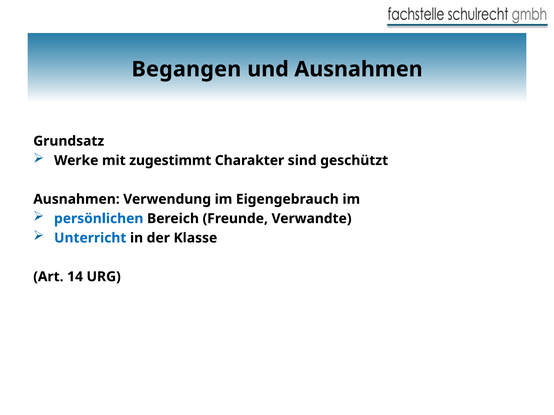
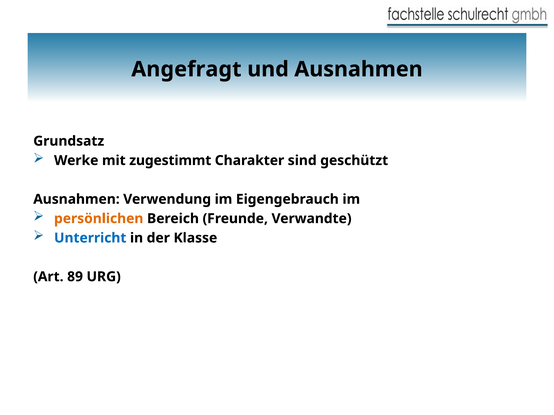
Begangen: Begangen -> Angefragt
persönlichen colour: blue -> orange
14: 14 -> 89
